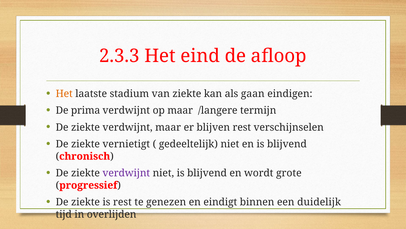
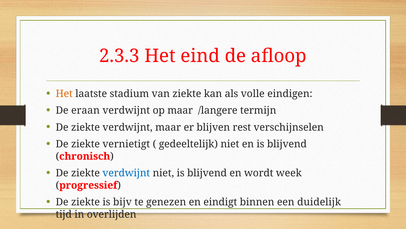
gaan: gaan -> volle
prima: prima -> eraan
verdwijnt at (126, 173) colour: purple -> blue
grote: grote -> week
is rest: rest -> bijv
